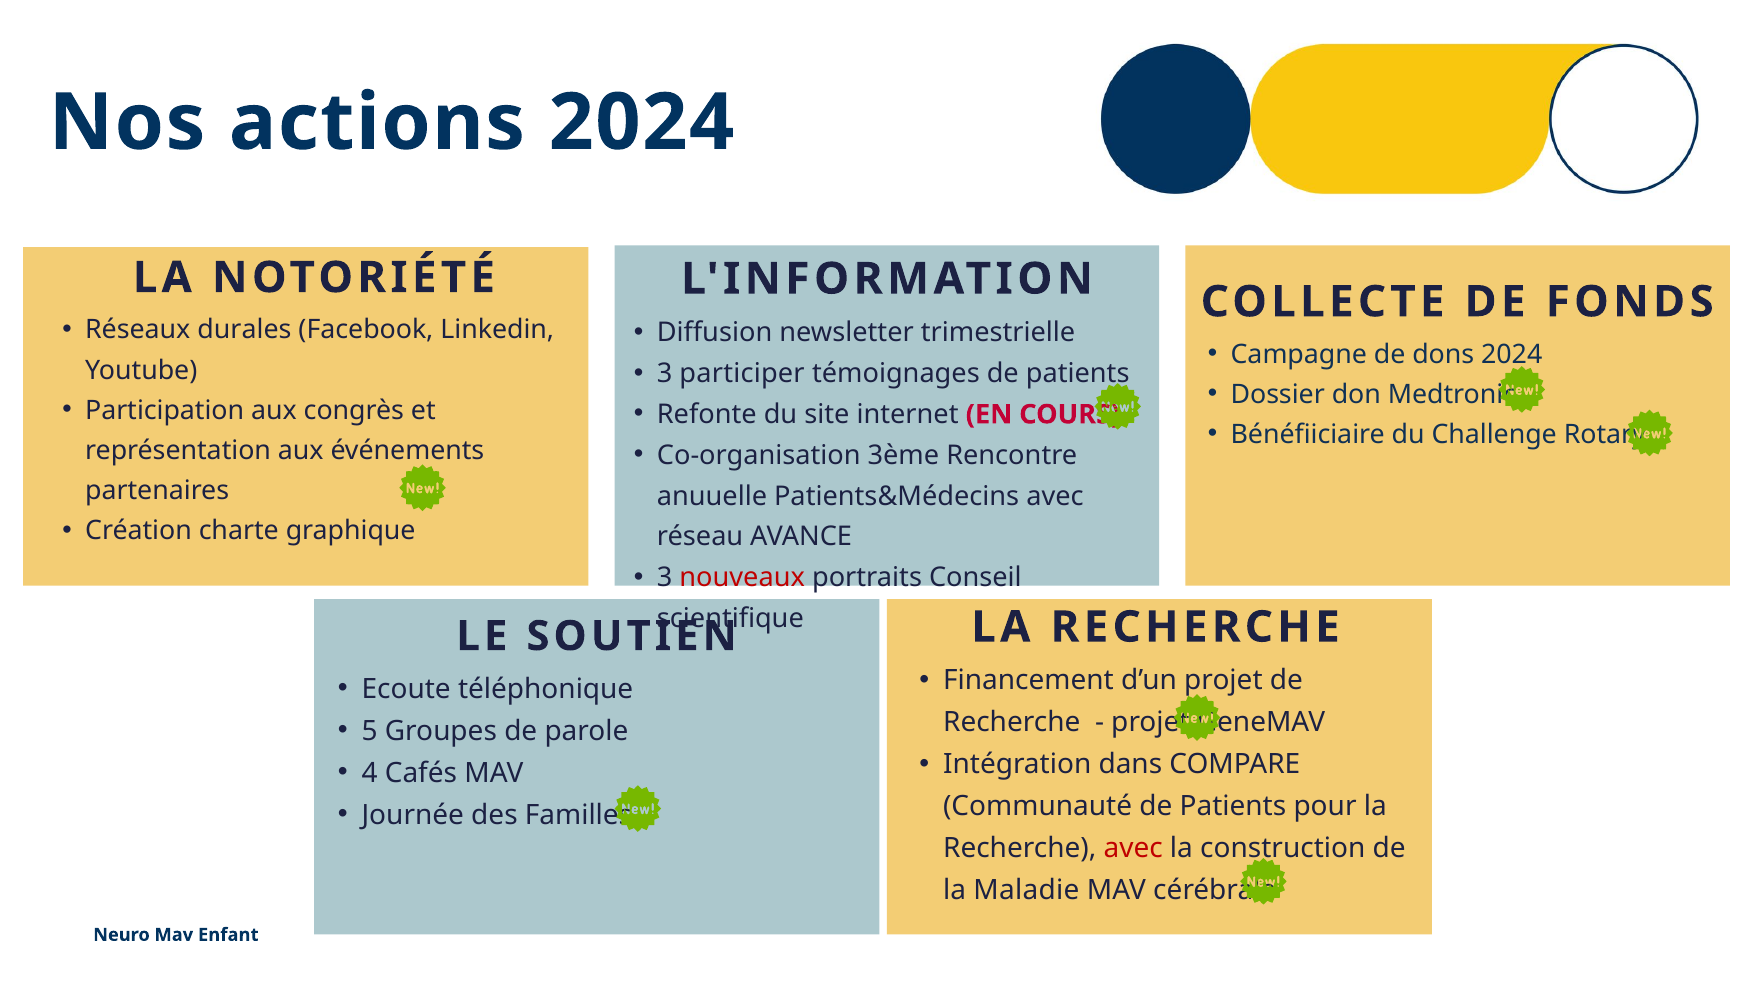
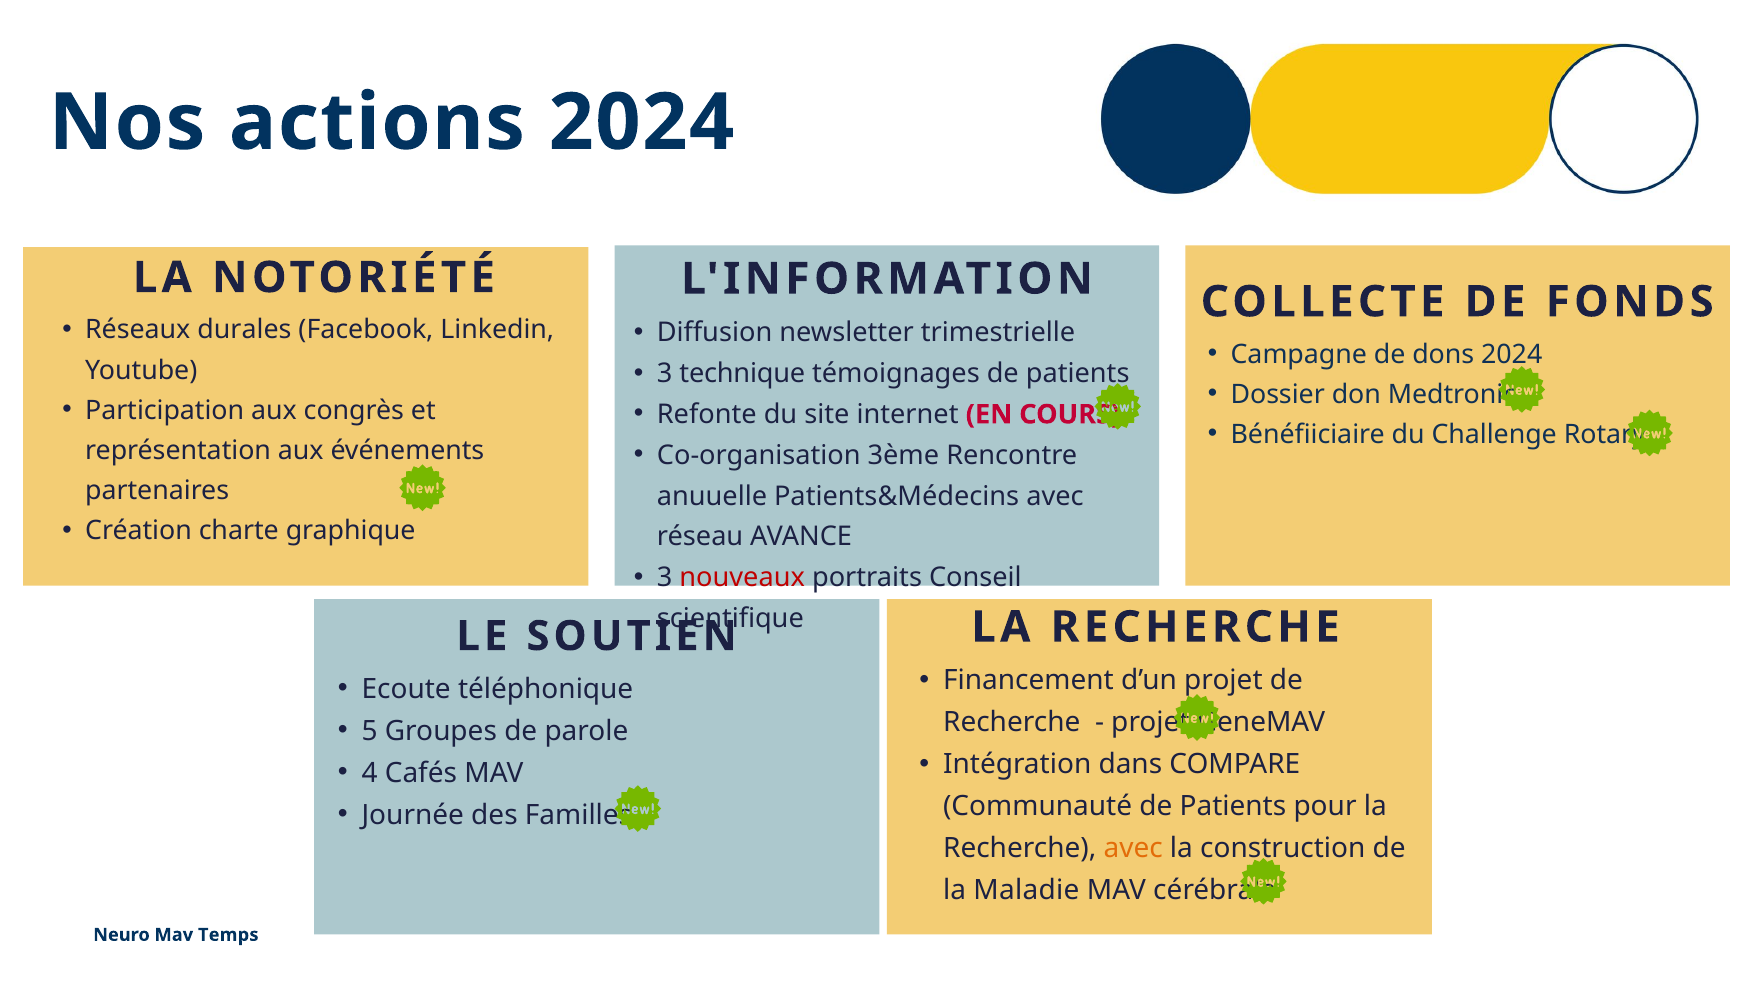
participer: participer -> technique
avec at (1133, 849) colour: red -> orange
Enfant: Enfant -> Temps
